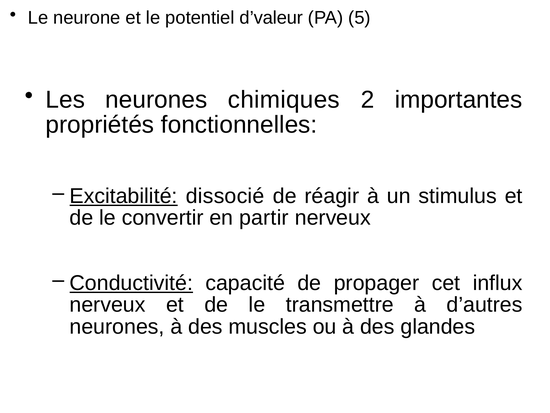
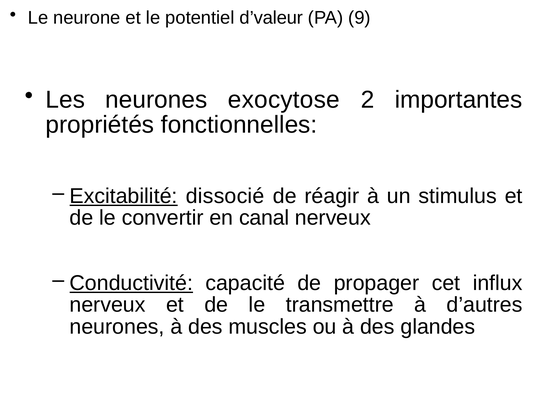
5: 5 -> 9
chimiques: chimiques -> exocytose
partir: partir -> canal
